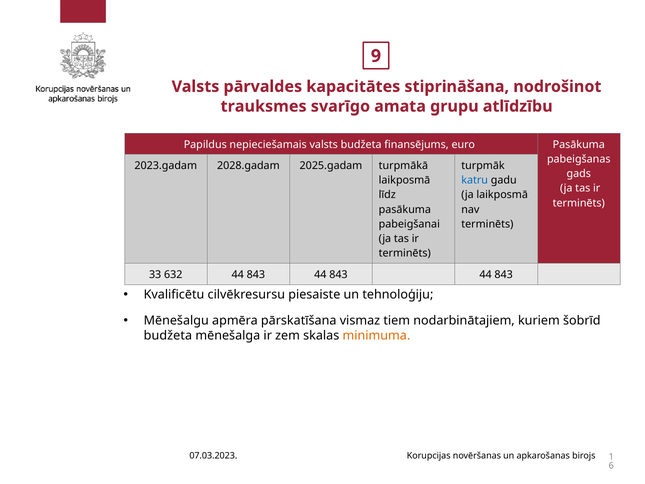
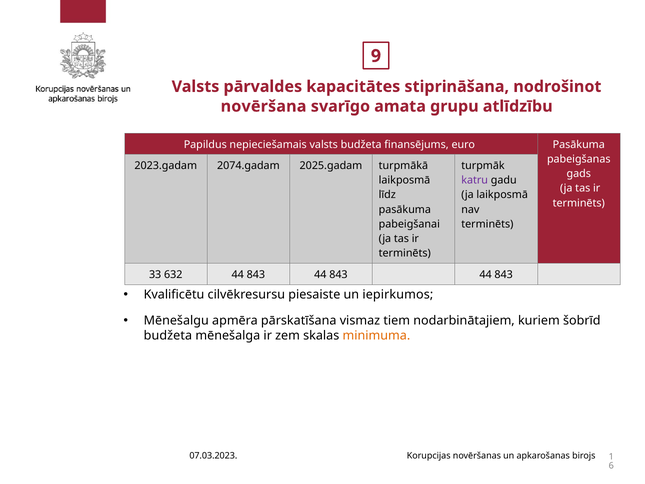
trauksmes: trauksmes -> novēršana
2028.gadam: 2028.gadam -> 2074.gadam
katru colour: blue -> purple
tehnoloģiju: tehnoloģiju -> iepirkumos
